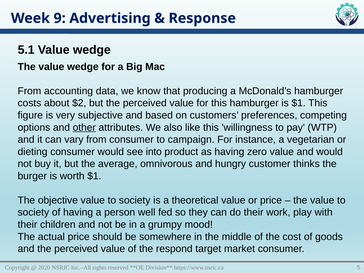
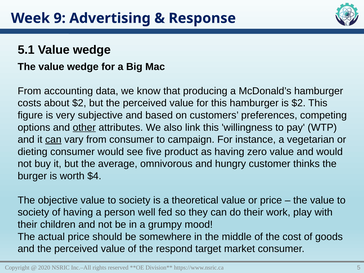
is $1: $1 -> $2
like: like -> link
can at (53, 140) underline: none -> present
into: into -> five
worth $1: $1 -> $4
